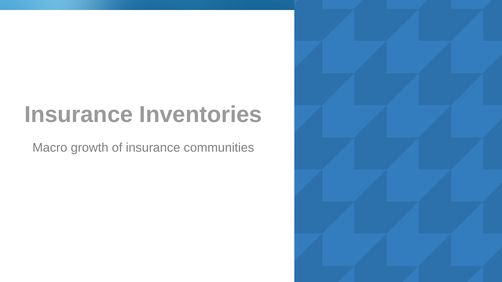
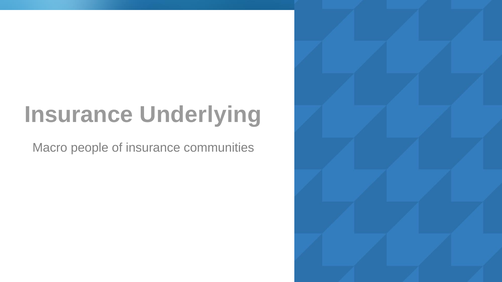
Inventories: Inventories -> Underlying
growth: growth -> people
